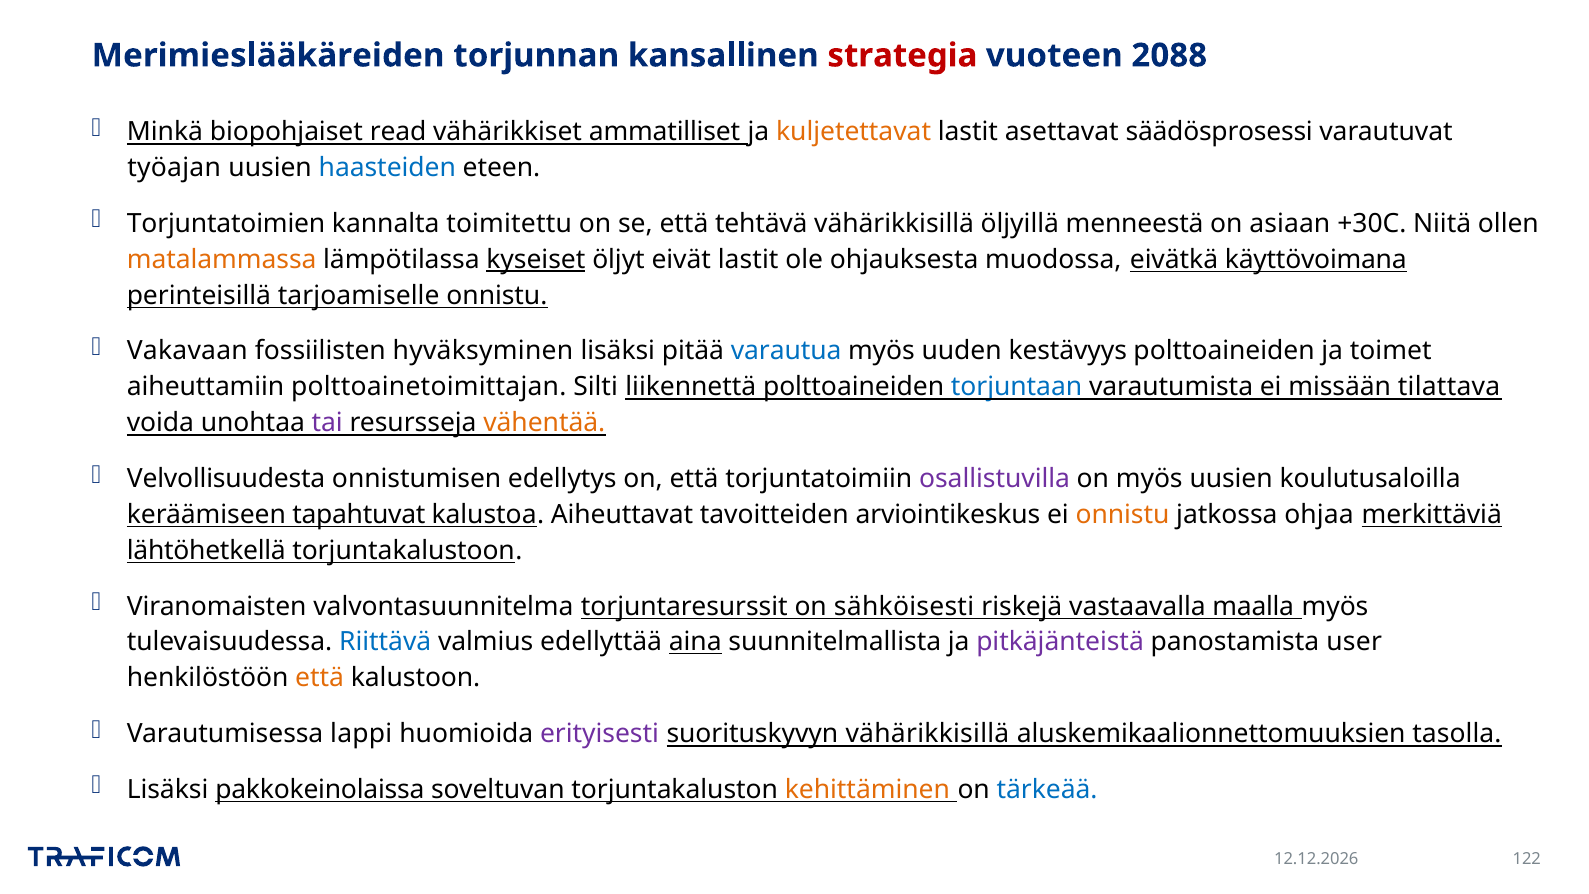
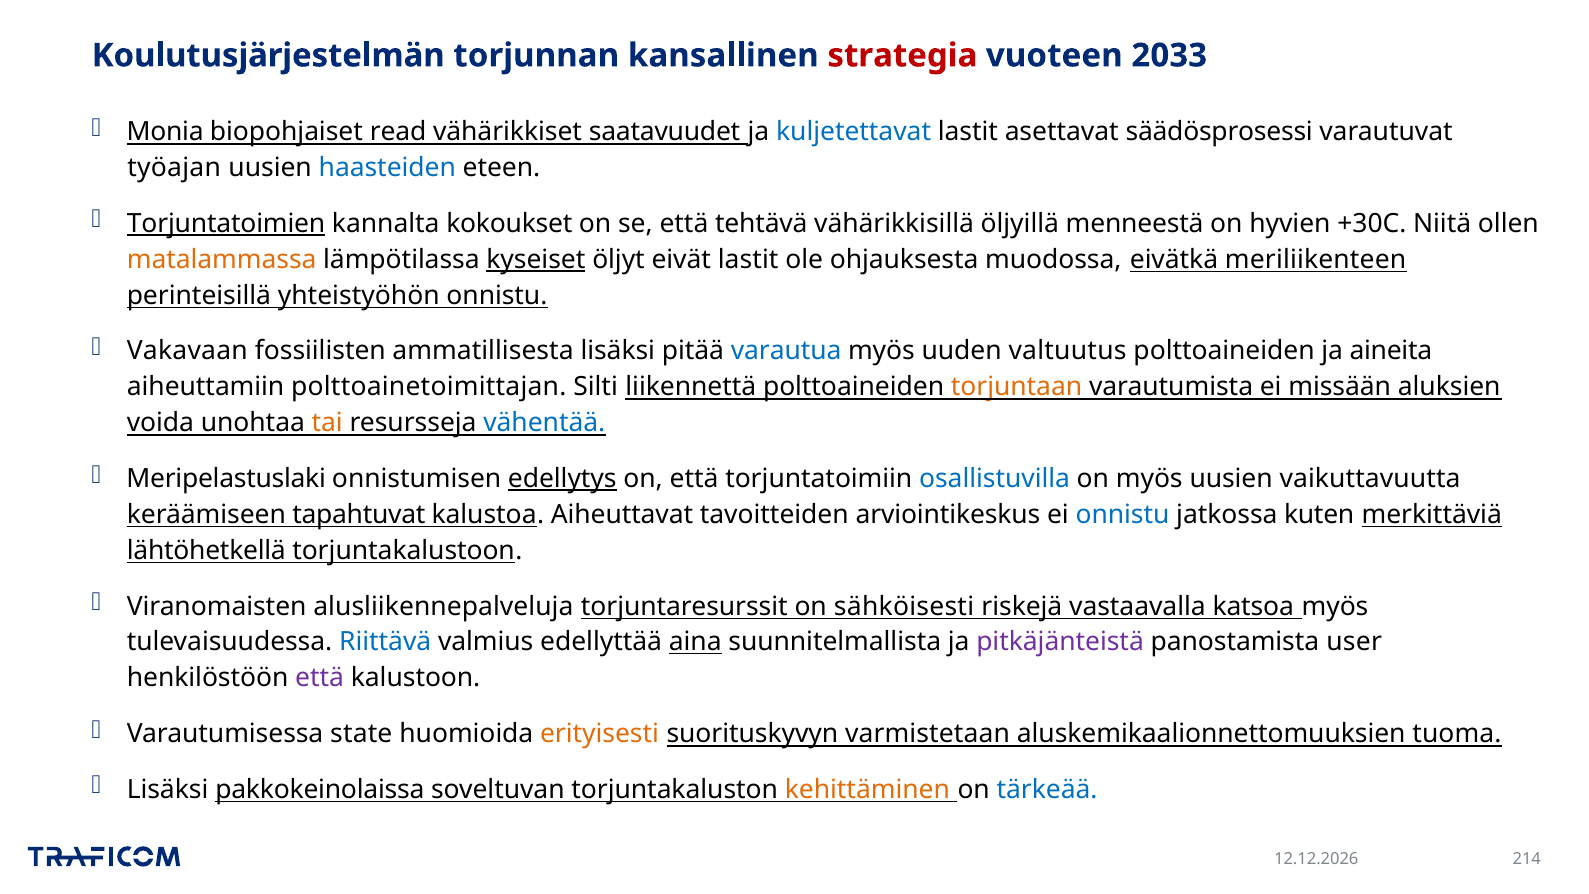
Merimieslääkäreiden: Merimieslääkäreiden -> Koulutusjärjestelmän
2088: 2088 -> 2033
Minkä: Minkä -> Monia
ammatilliset: ammatilliset -> saatavuudet
kuljetettavat colour: orange -> blue
Torjuntatoimien underline: none -> present
toimitettu: toimitettu -> kokoukset
asiaan: asiaan -> hyvien
käyttövoimana: käyttövoimana -> meriliikenteen
tarjoamiselle: tarjoamiselle -> yhteistyöhön
hyväksyminen: hyväksyminen -> ammatillisesta
kestävyys: kestävyys -> valtuutus
toimet: toimet -> aineita
torjuntaan colour: blue -> orange
tilattava: tilattava -> aluksien
tai colour: purple -> orange
vähentää colour: orange -> blue
Velvollisuudesta: Velvollisuudesta -> Meripelastuslaki
edellytys underline: none -> present
osallistuvilla colour: purple -> blue
koulutusaloilla: koulutusaloilla -> vaikuttavuutta
onnistu at (1123, 515) colour: orange -> blue
ohjaa: ohjaa -> kuten
valvontasuunnitelma: valvontasuunnitelma -> alusliikennepalveluja
maalla: maalla -> katsoa
että at (320, 678) colour: orange -> purple
lappi: lappi -> state
erityisesti colour: purple -> orange
suorituskyvyn vähärikkisillä: vähärikkisillä -> varmistetaan
tasolla: tasolla -> tuoma
122: 122 -> 214
